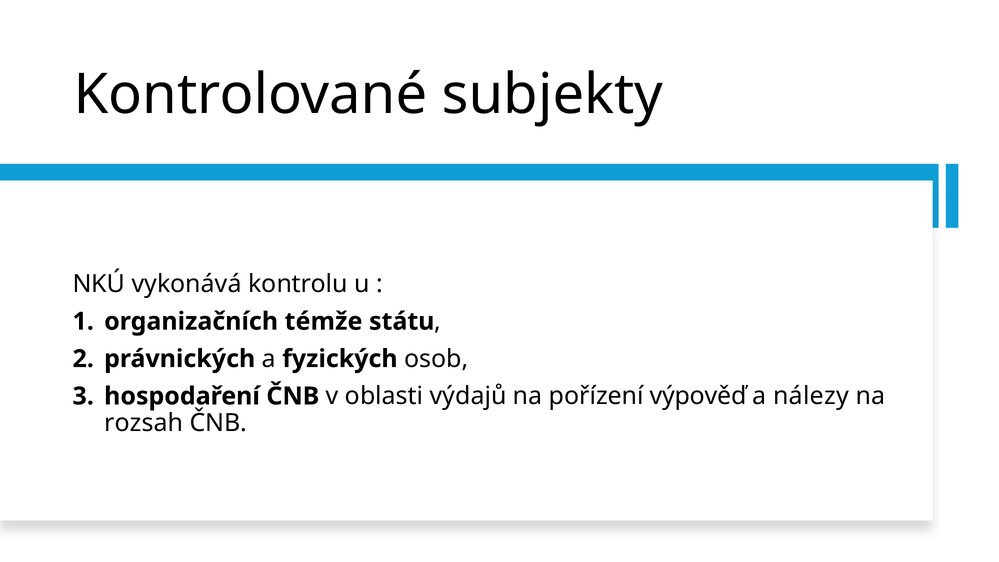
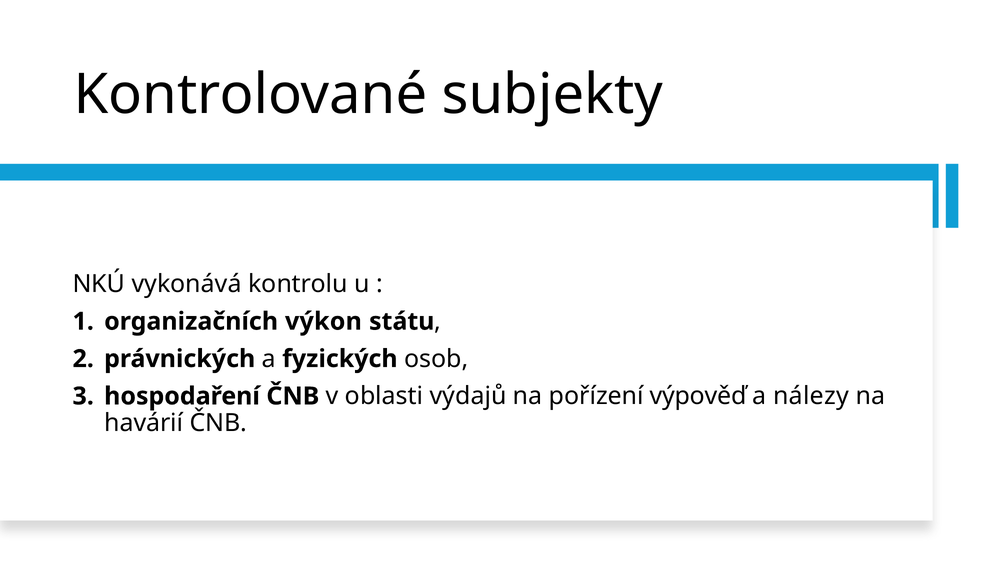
témže: témže -> výkon
rozsah: rozsah -> havárií
